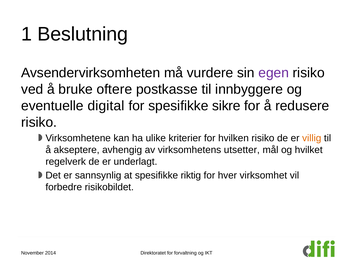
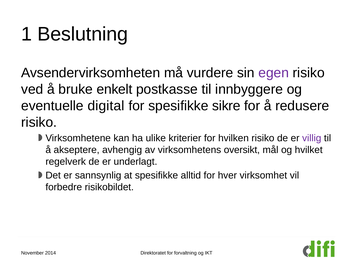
oftere: oftere -> enkelt
villig colour: orange -> purple
utsetter: utsetter -> oversikt
riktig: riktig -> alltid
